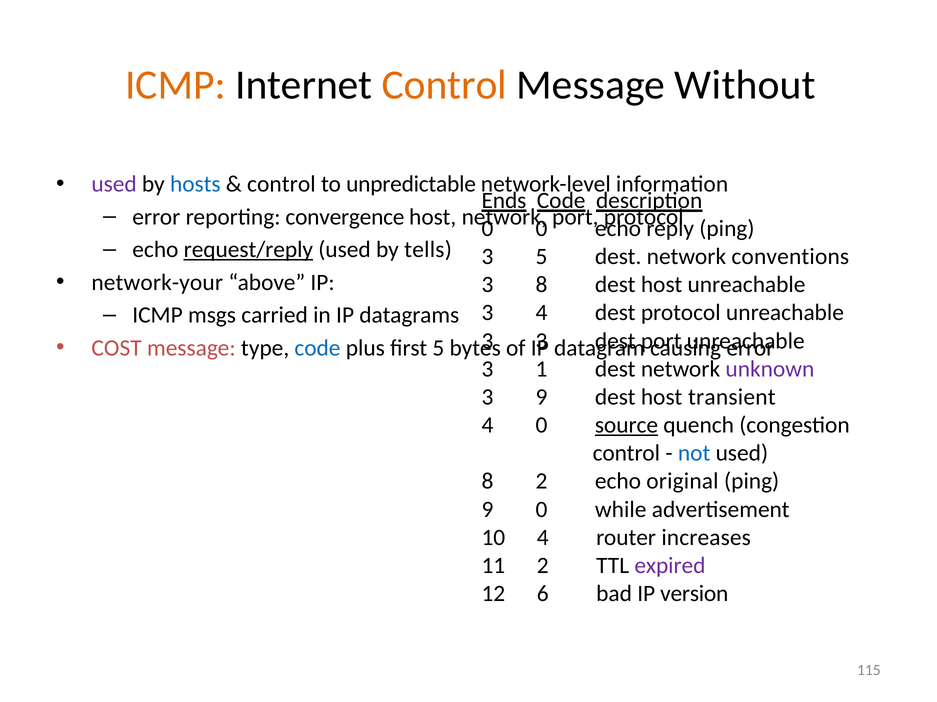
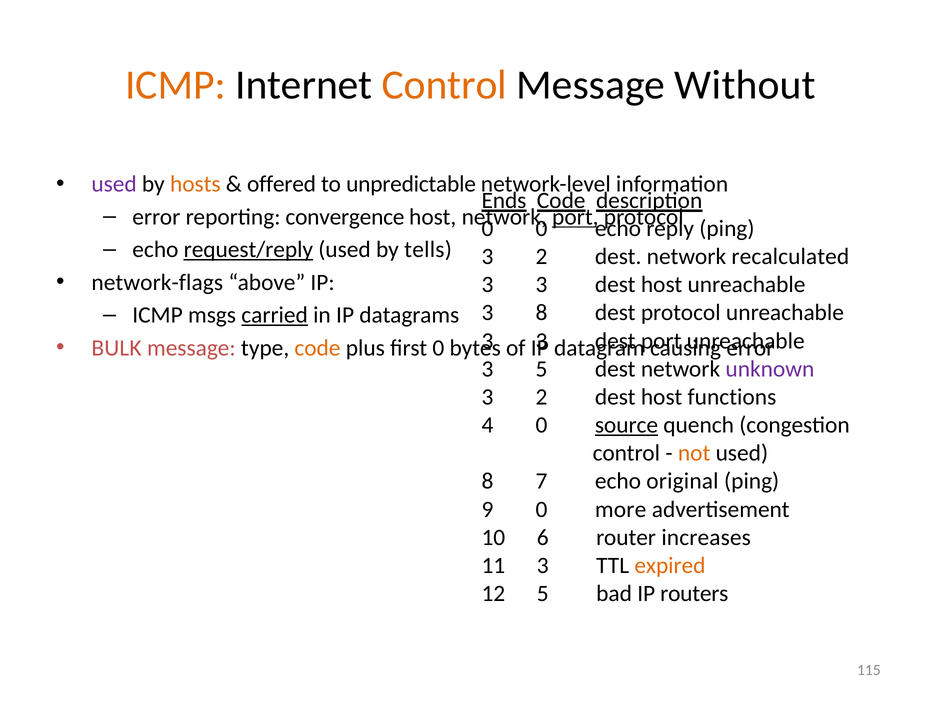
hosts colour: blue -> orange
control at (281, 184): control -> offered
port at (575, 217) underline: none -> present
5 at (541, 257): 5 -> 2
conventions: conventions -> recalculated
network-your: network-your -> network-flags
8 at (541, 285): 8 -> 3
carried underline: none -> present
3 4: 4 -> 8
COST: COST -> BULK
code at (317, 348) colour: blue -> orange
first 5: 5 -> 0
3 1: 1 -> 5
9 at (541, 397): 9 -> 2
transient: transient -> functions
not colour: blue -> orange
8 2: 2 -> 7
while: while -> more
10 4: 4 -> 6
11 2: 2 -> 3
expired colour: purple -> orange
12 6: 6 -> 5
version: version -> routers
